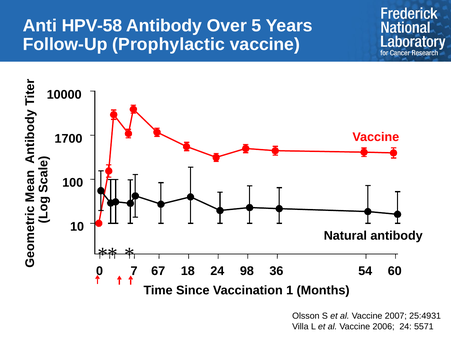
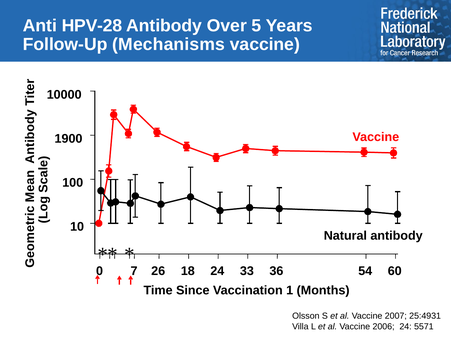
HPV-58: HPV-58 -> HPV-28
Prophylactic: Prophylactic -> Mechanisms
1700: 1700 -> 1900
67: 67 -> 26
98: 98 -> 33
